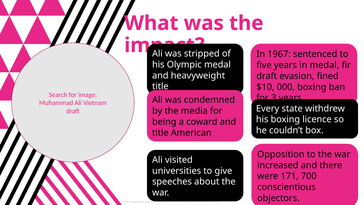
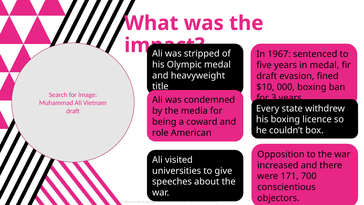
title at (160, 133): title -> role
